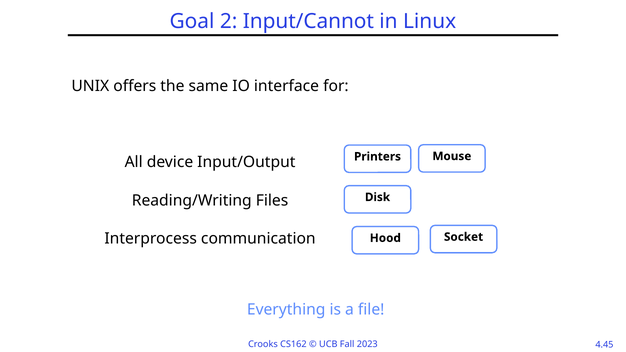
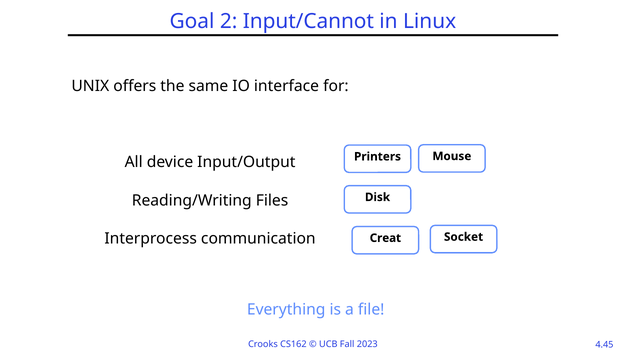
Hood: Hood -> Creat
